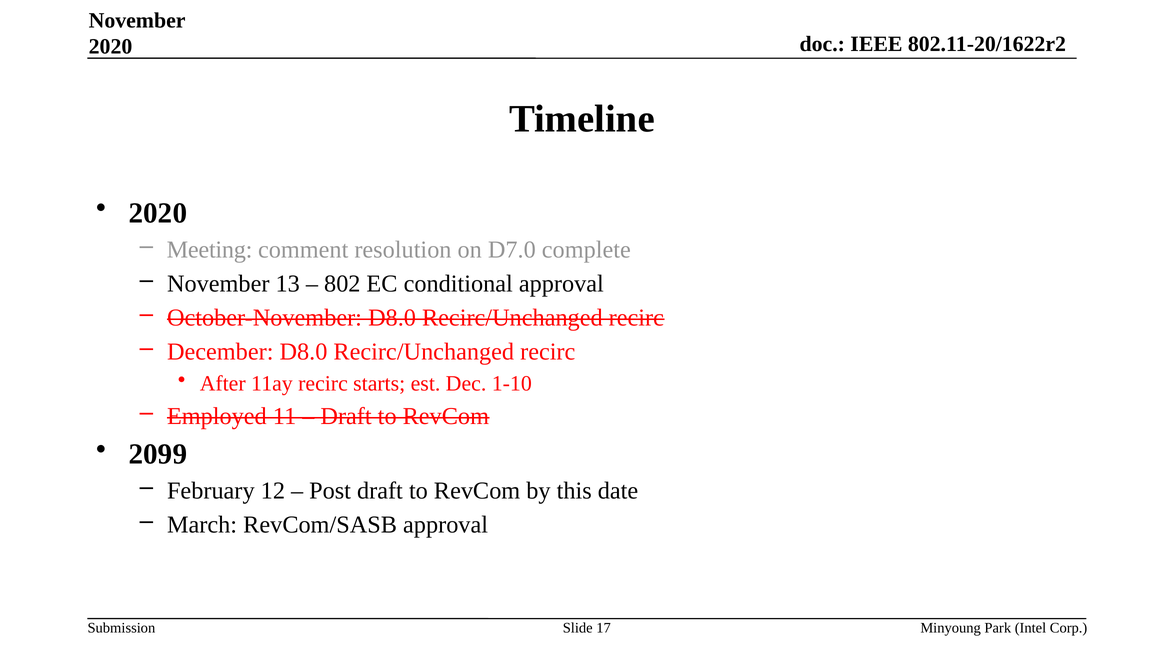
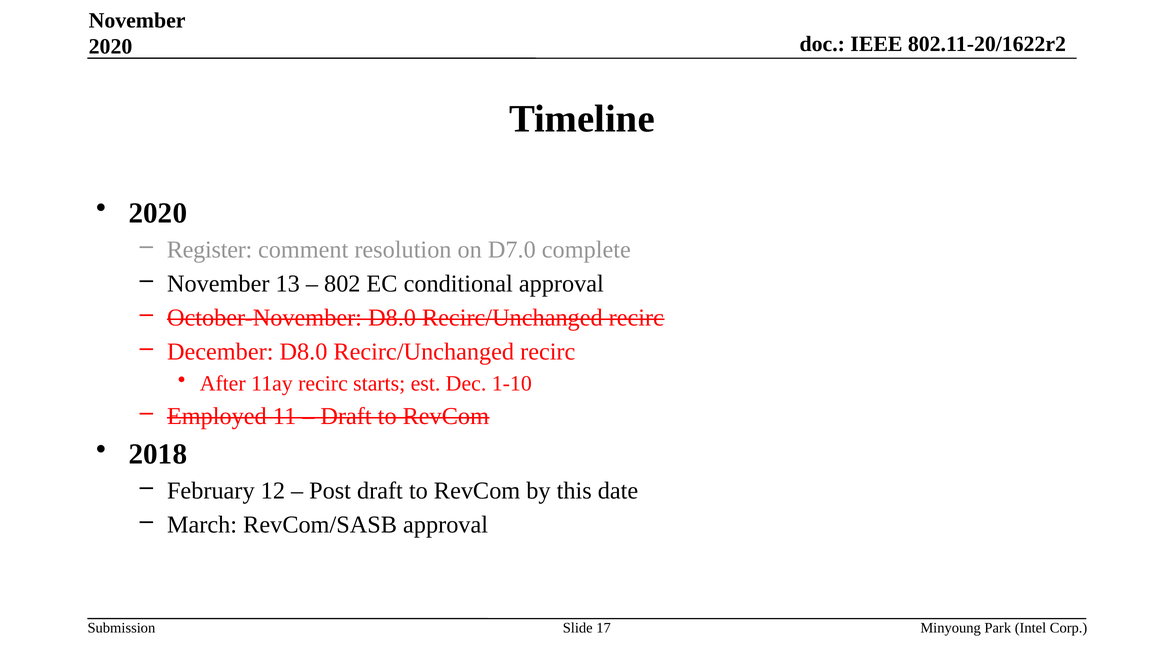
Meeting: Meeting -> Register
2099: 2099 -> 2018
